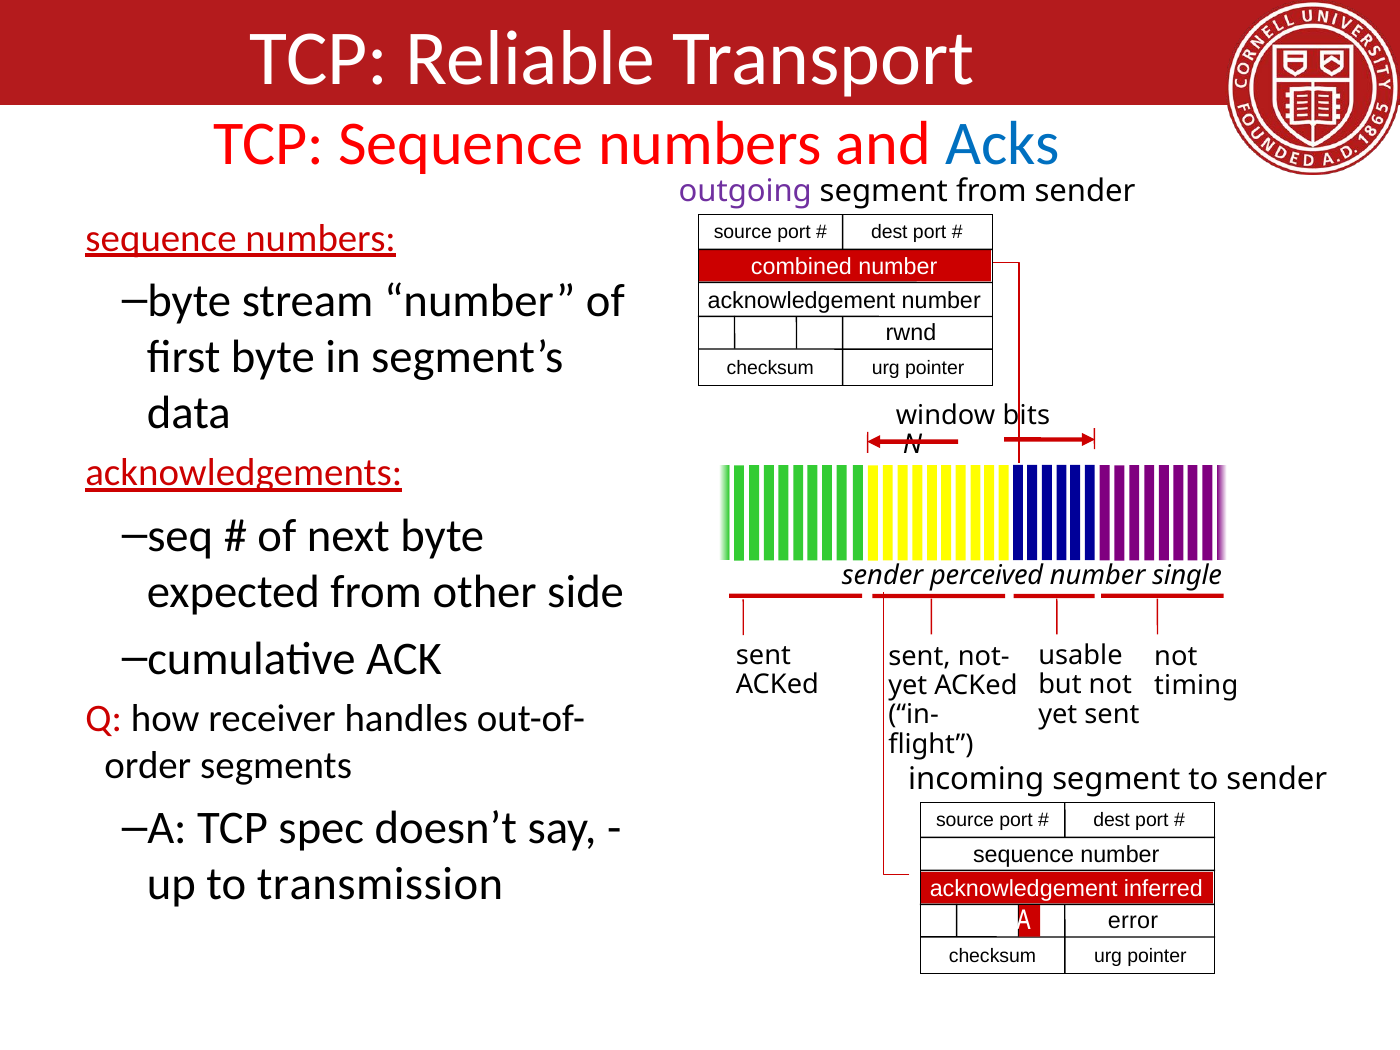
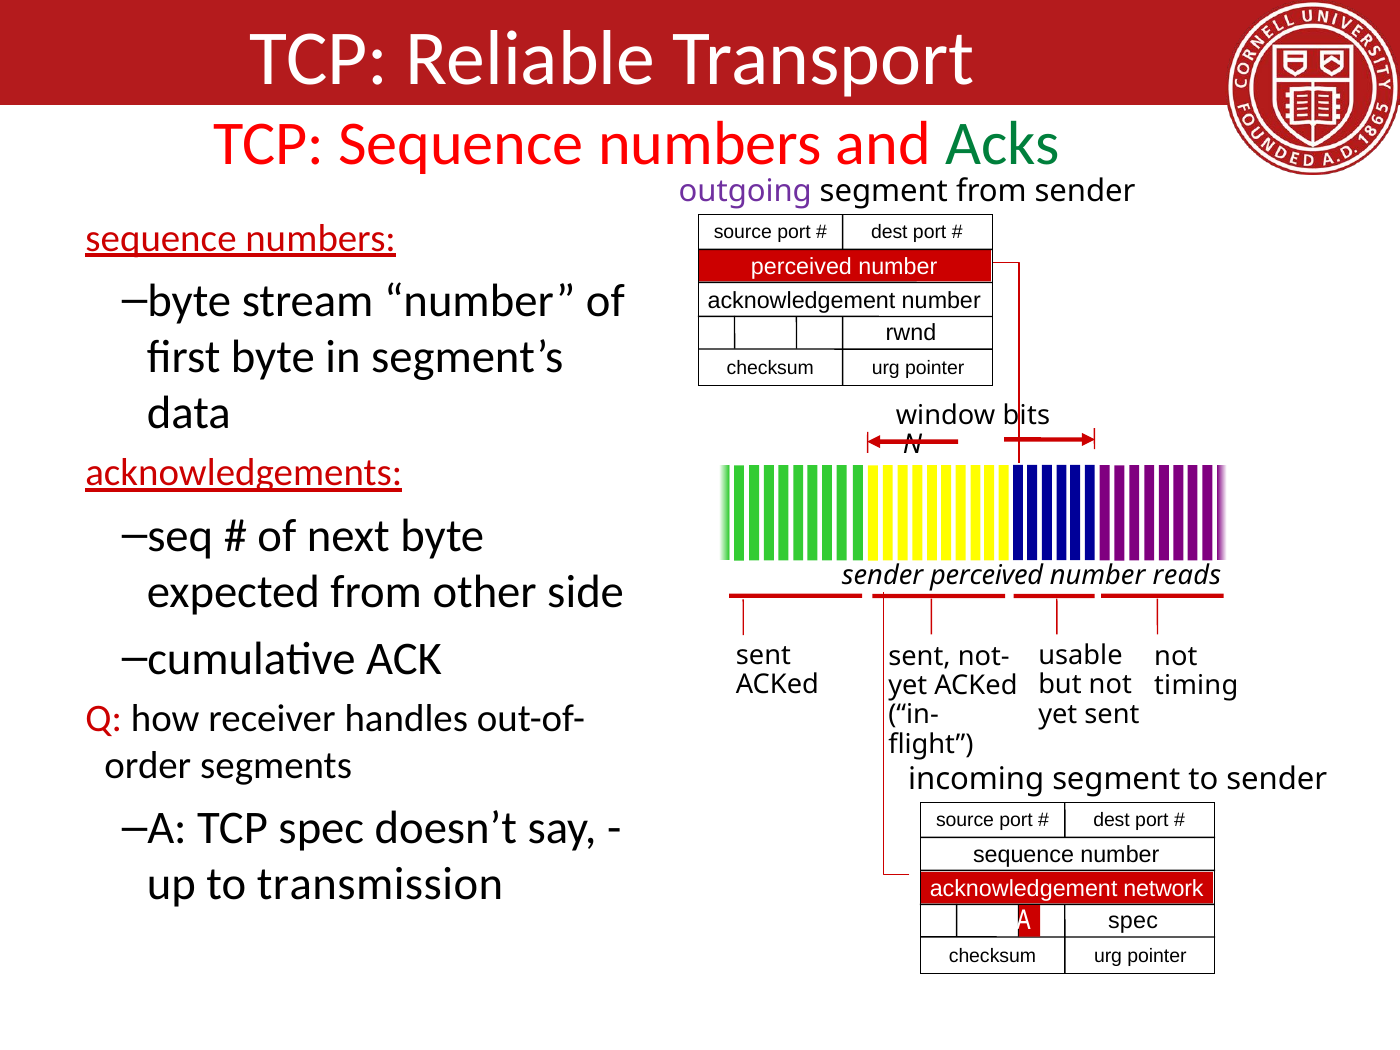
Acks colour: blue -> green
combined at (801, 267): combined -> perceived
single: single -> reads
inferred: inferred -> network
error at (1133, 921): error -> spec
